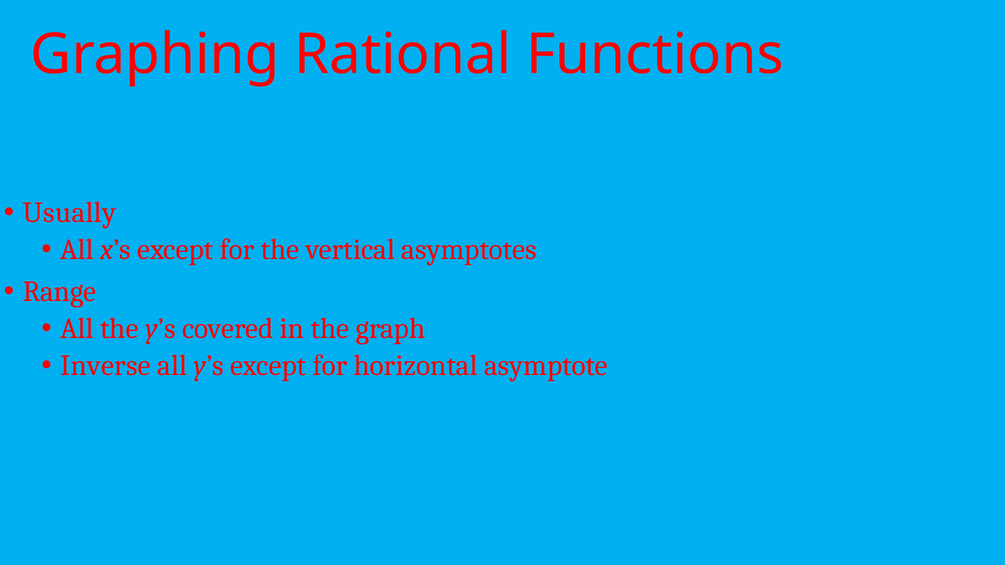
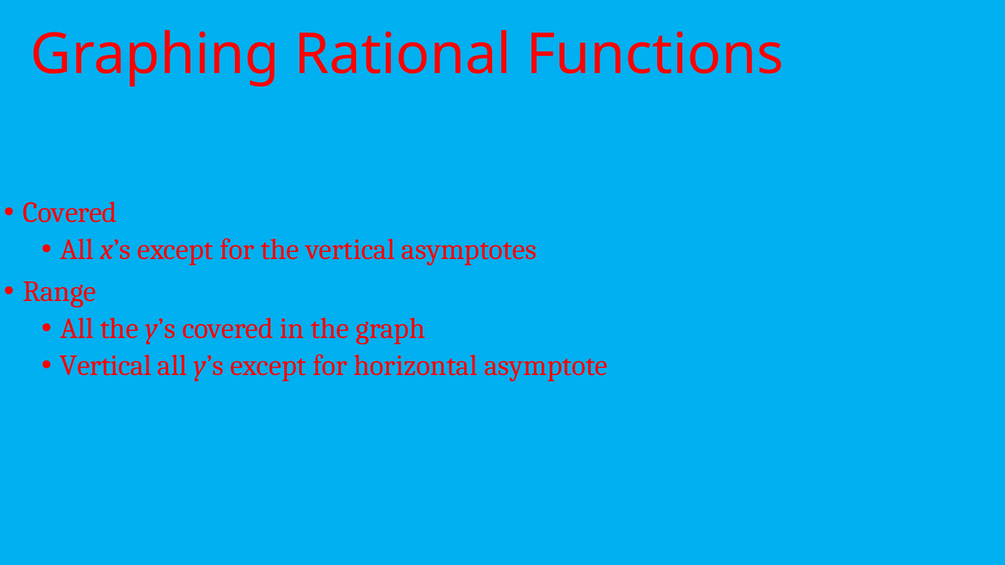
Usually at (70, 213): Usually -> Covered
Inverse at (106, 366): Inverse -> Vertical
